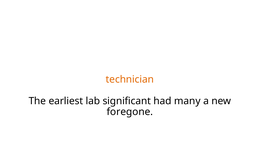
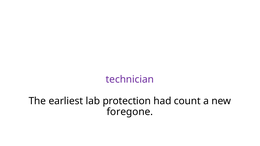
technician colour: orange -> purple
significant: significant -> protection
many: many -> count
